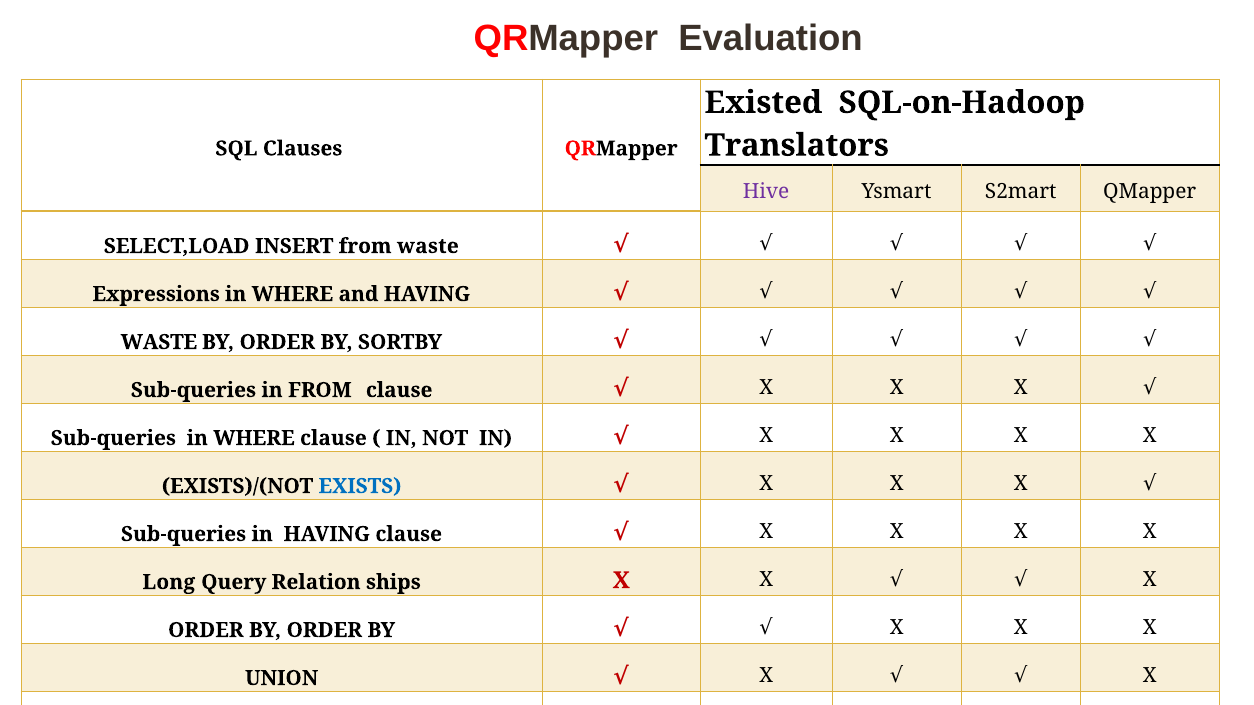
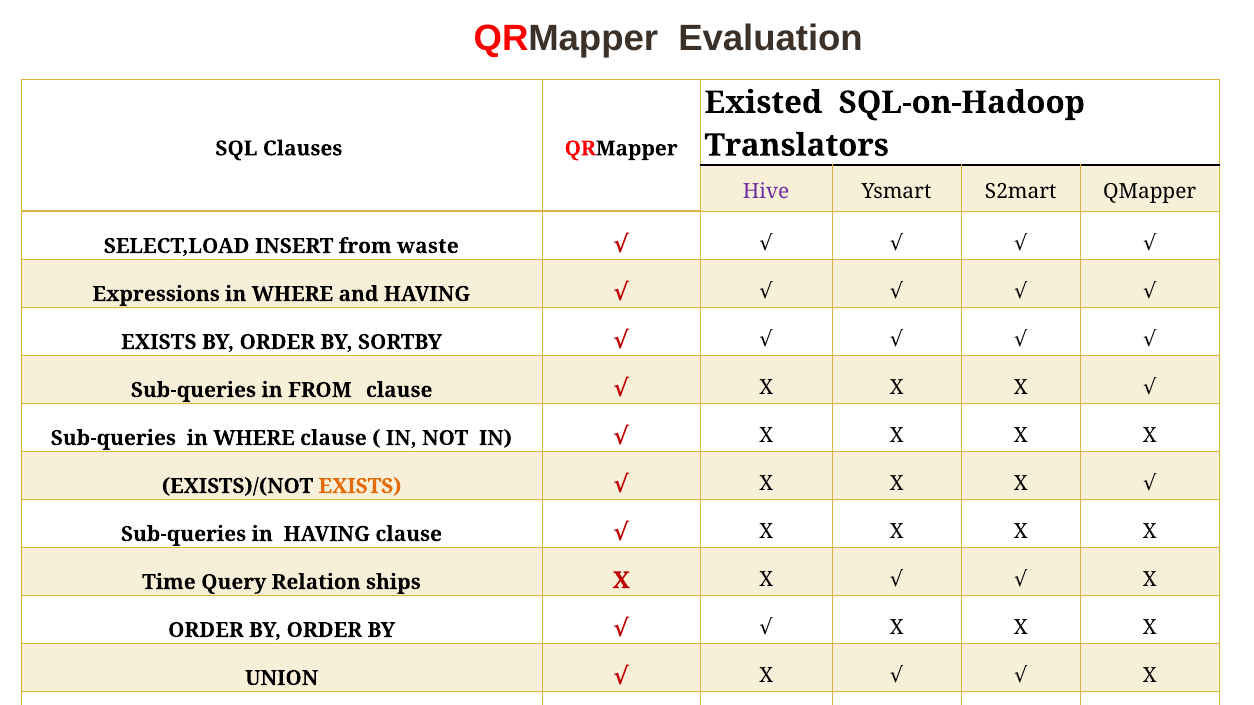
WASTE at (159, 342): WASTE -> EXISTS
EXISTS at (360, 486) colour: blue -> orange
Long: Long -> Time
